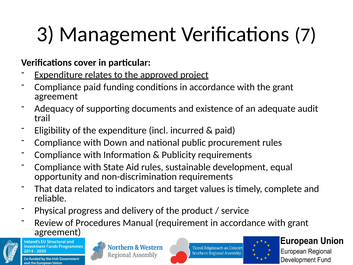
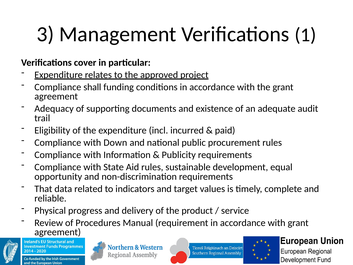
7: 7 -> 1
Compliance paid: paid -> shall
